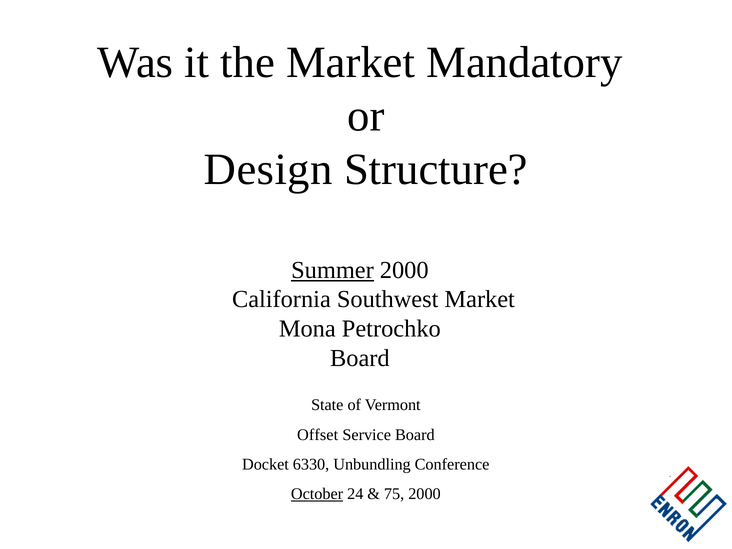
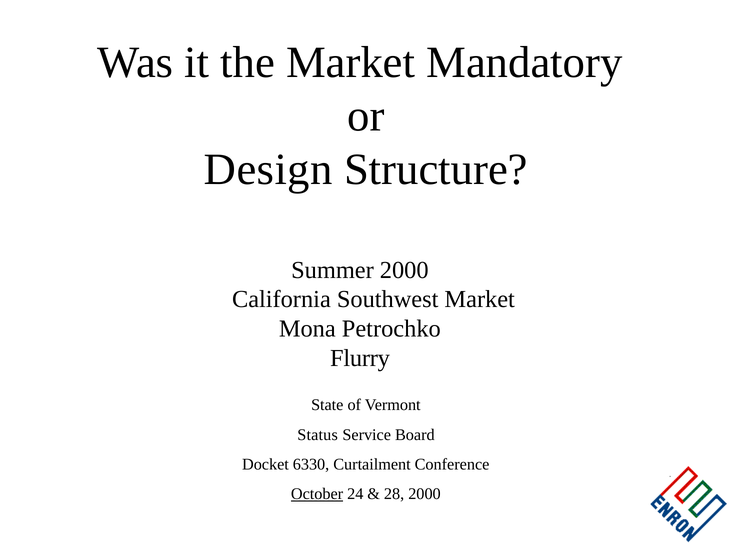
Summer underline: present -> none
Board at (360, 358): Board -> Flurry
Offset: Offset -> Status
Unbundling: Unbundling -> Curtailment
75: 75 -> 28
